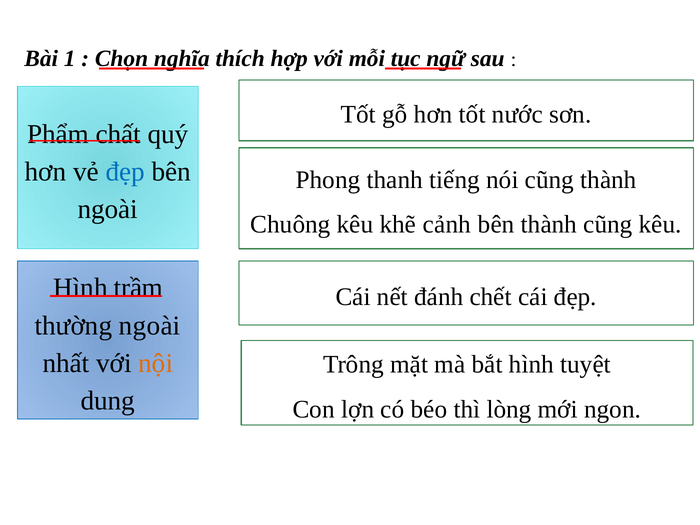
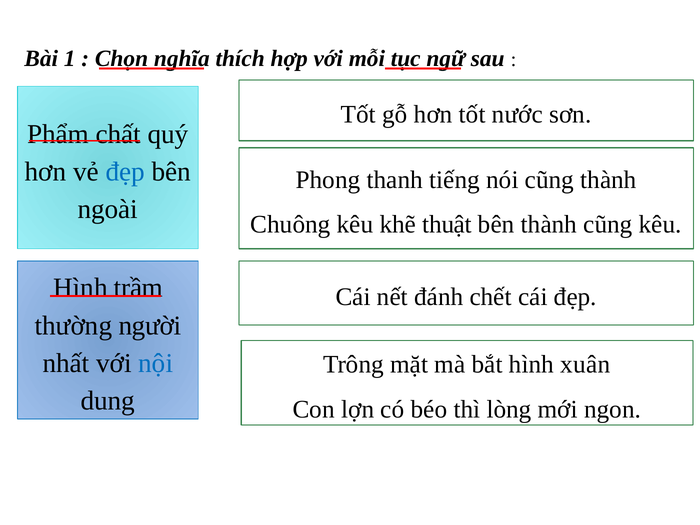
cảnh: cảnh -> thuật
thường ngoài: ngoài -> người
nội colour: orange -> blue
tuyệt: tuyệt -> xuân
